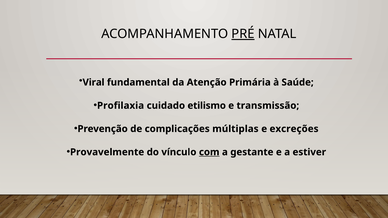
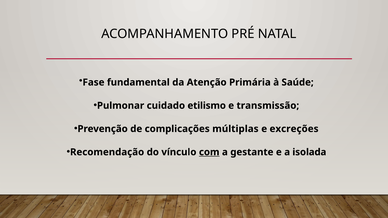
PRÉ underline: present -> none
Viral: Viral -> Fase
Profilaxia: Profilaxia -> Pulmonar
Provavelmente: Provavelmente -> Recomendação
estiver: estiver -> isolada
